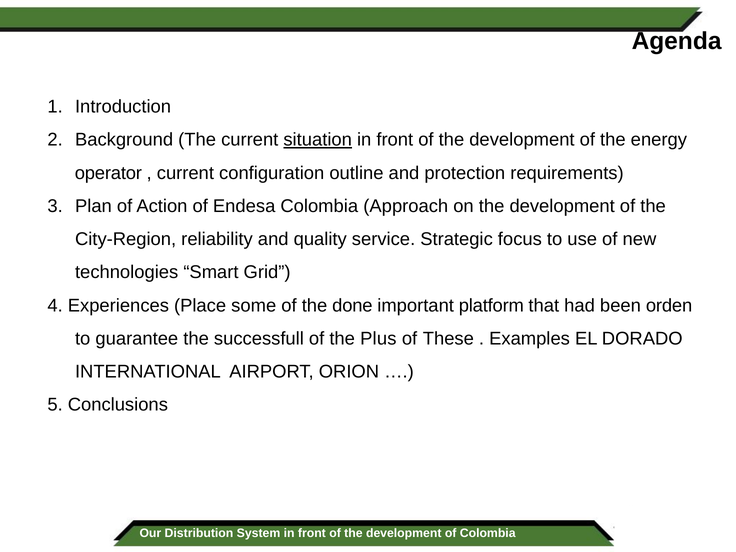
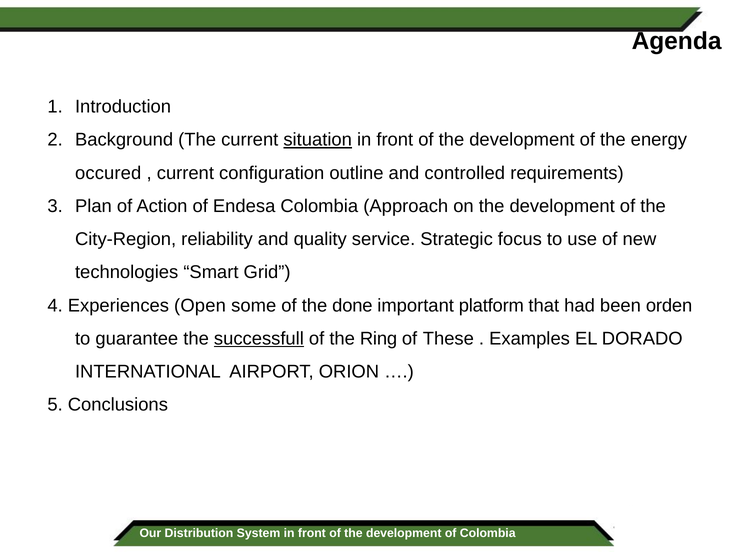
operator: operator -> occured
protection: protection -> controlled
Place: Place -> Open
successfull underline: none -> present
Plus: Plus -> Ring
